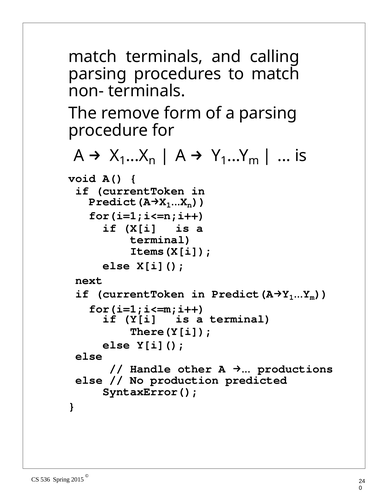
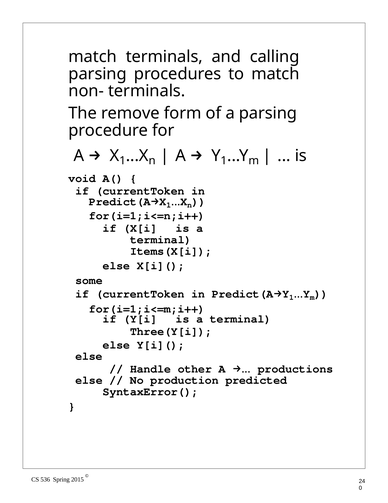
next: next -> some
There(Y[i: There(Y[i -> Three(Y[i
